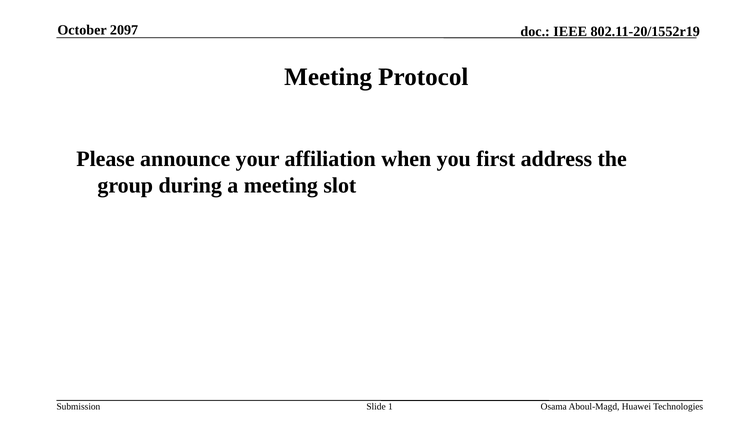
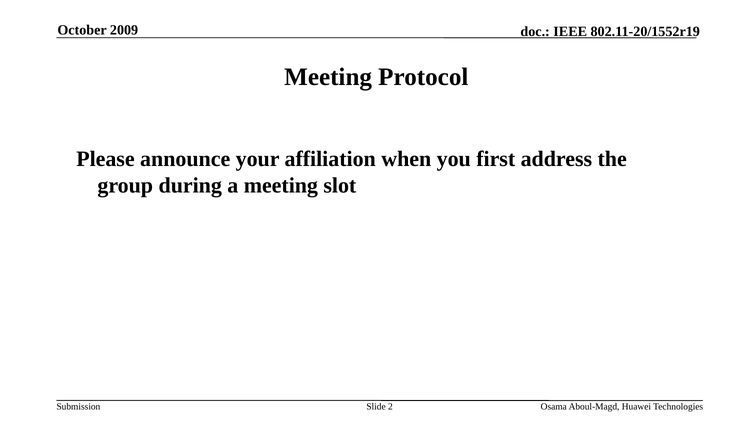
2097: 2097 -> 2009
1: 1 -> 2
